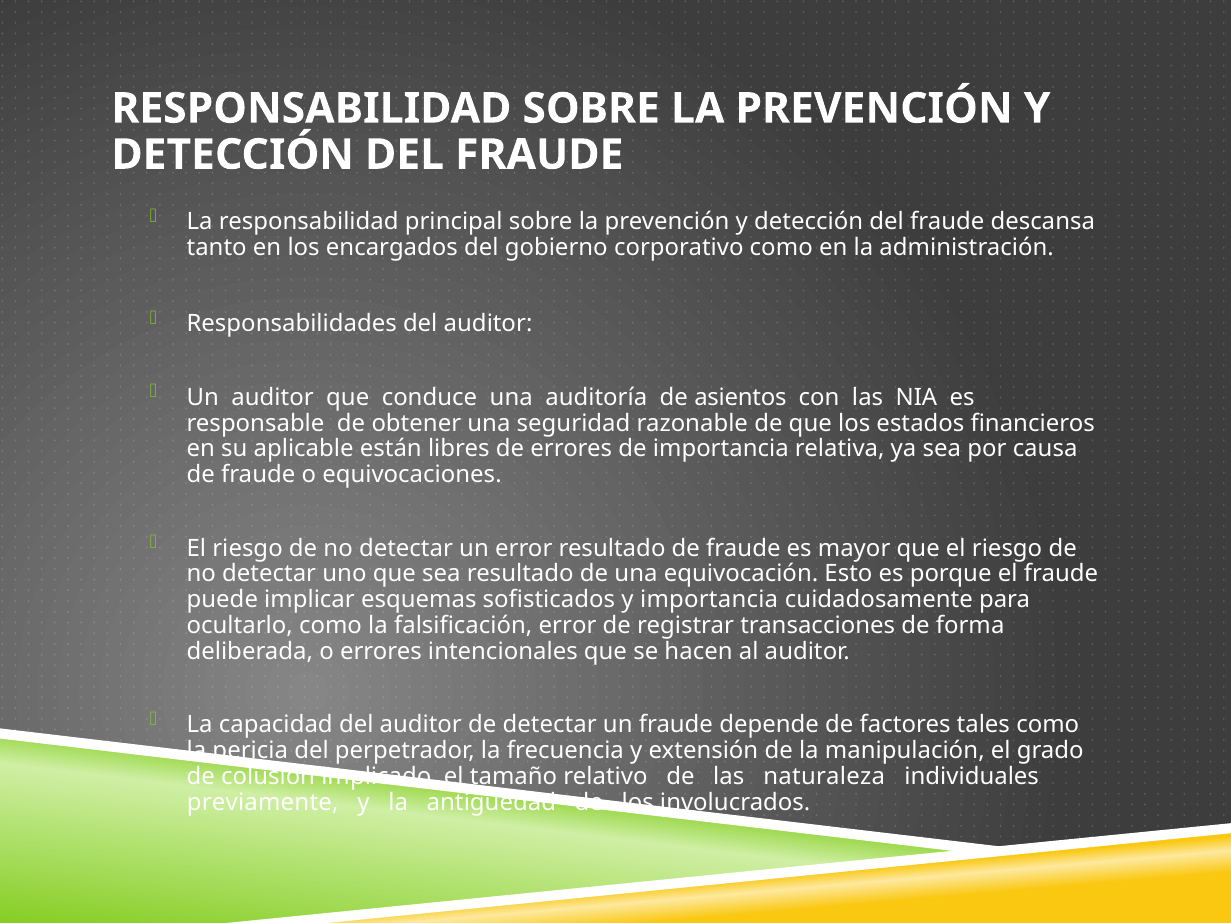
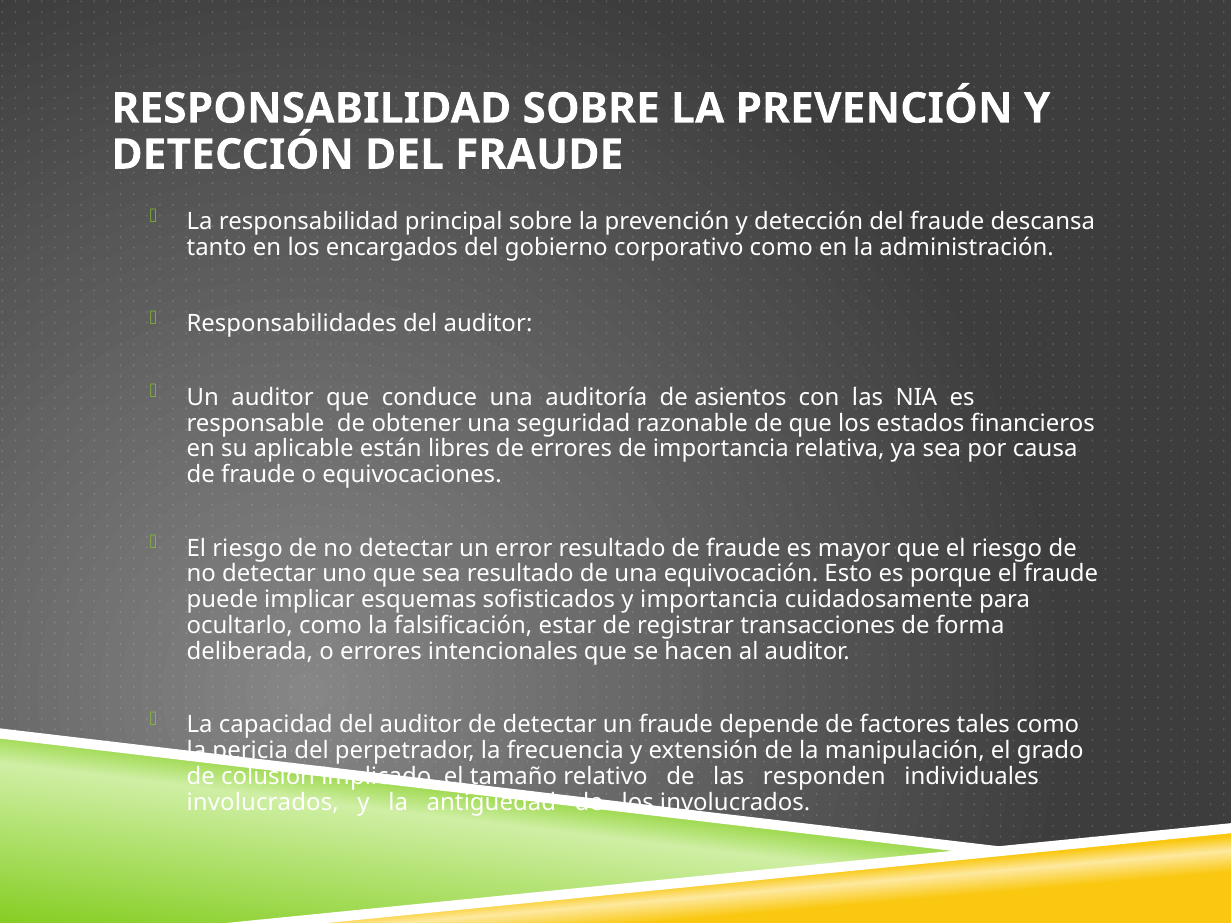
falsificación error: error -> estar
naturaleza: naturaleza -> responden
previamente at (263, 803): previamente -> involucrados
